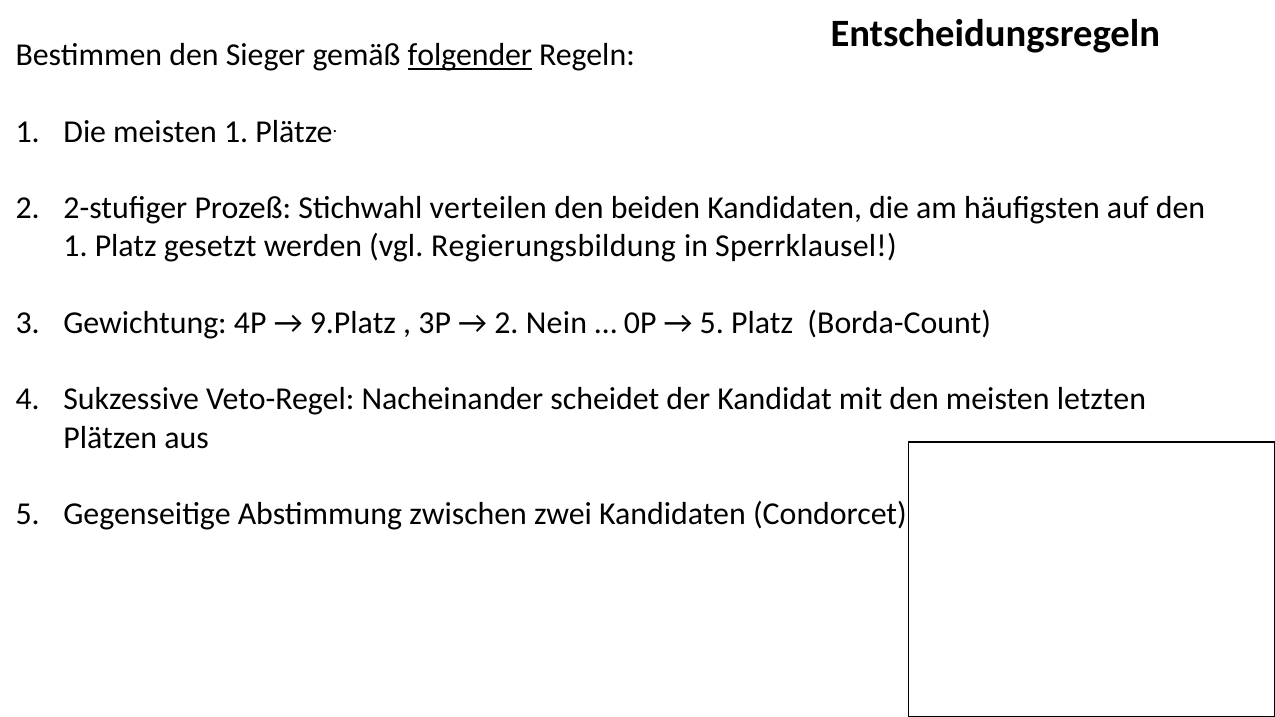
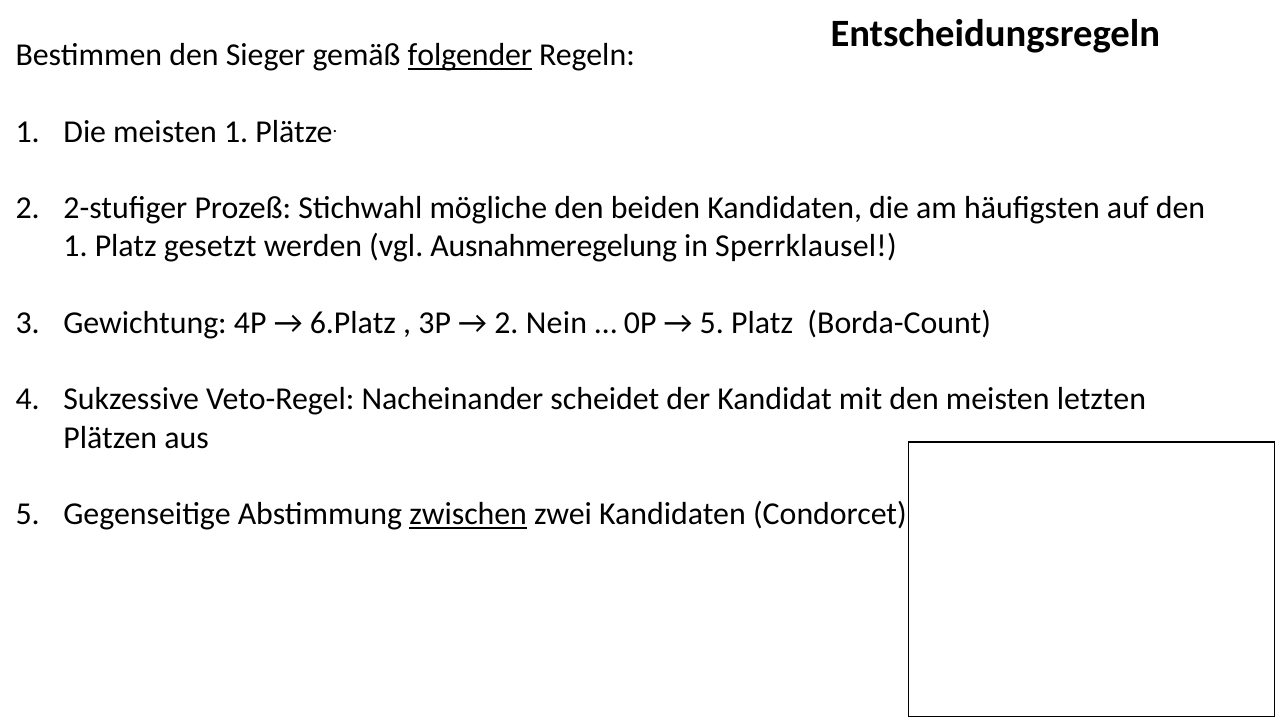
verteilen: verteilen -> mögliche
Regierungsbildung: Regierungsbildung -> Ausnahmeregelung
9.Platz: 9.Platz -> 6.Platz
zwischen underline: none -> present
